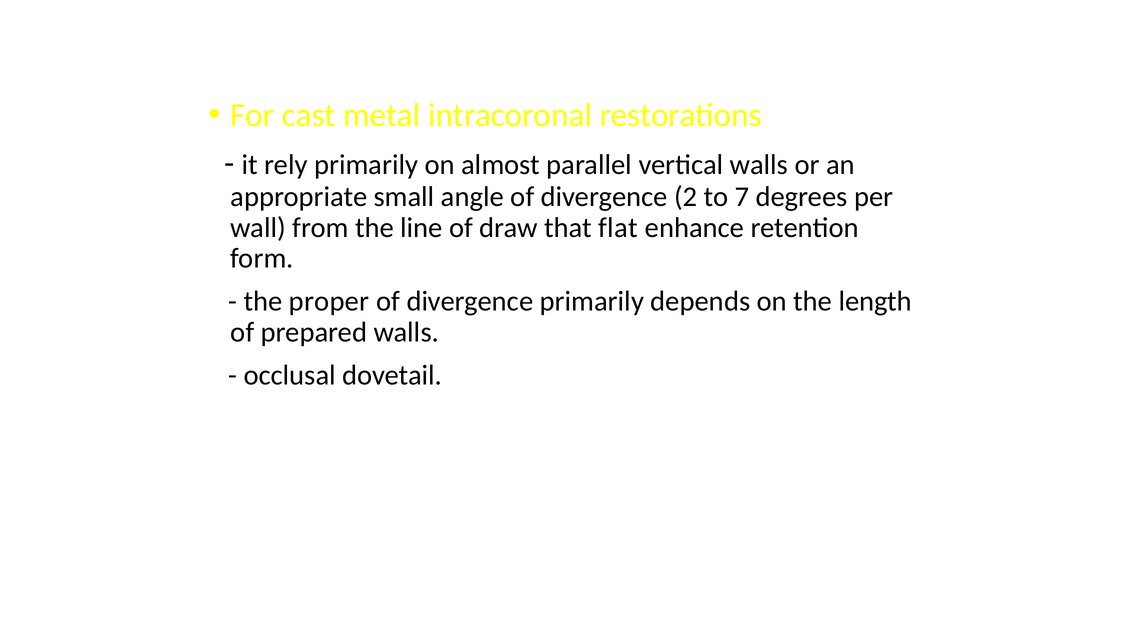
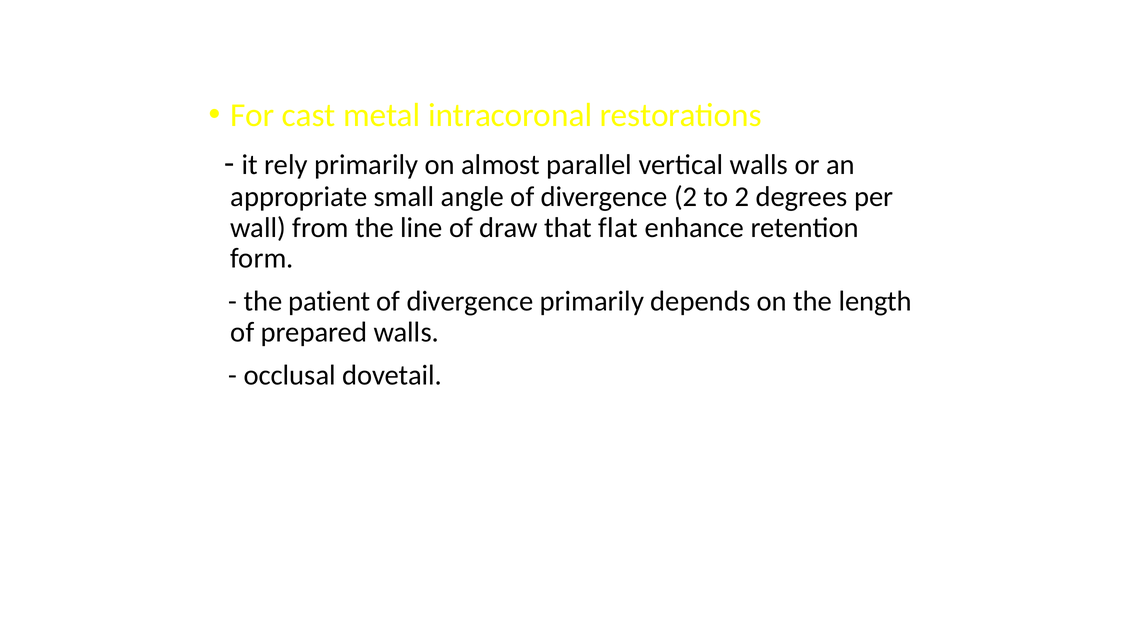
to 7: 7 -> 2
proper: proper -> patient
